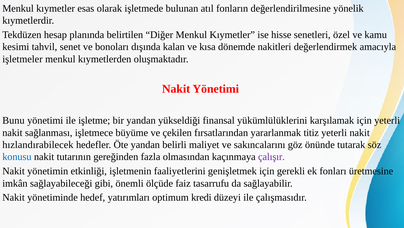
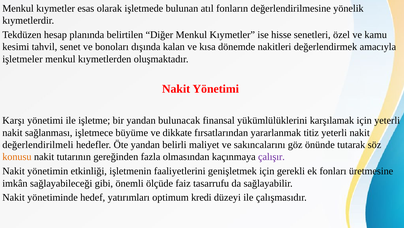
Bunu: Bunu -> Karşı
yükseldiği: yükseldiği -> bulunacak
çekilen: çekilen -> dikkate
hızlandırabilecek: hızlandırabilecek -> değerlendirilmeli
konusu colour: blue -> orange
